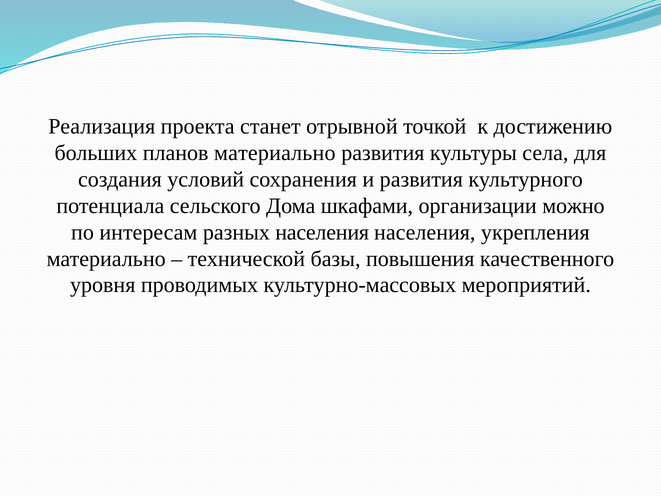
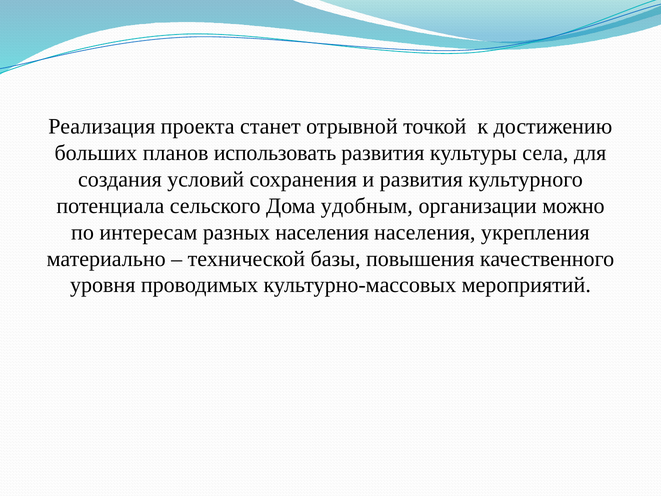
планов материально: материально -> использовать
шкафами: шкафами -> удобным
